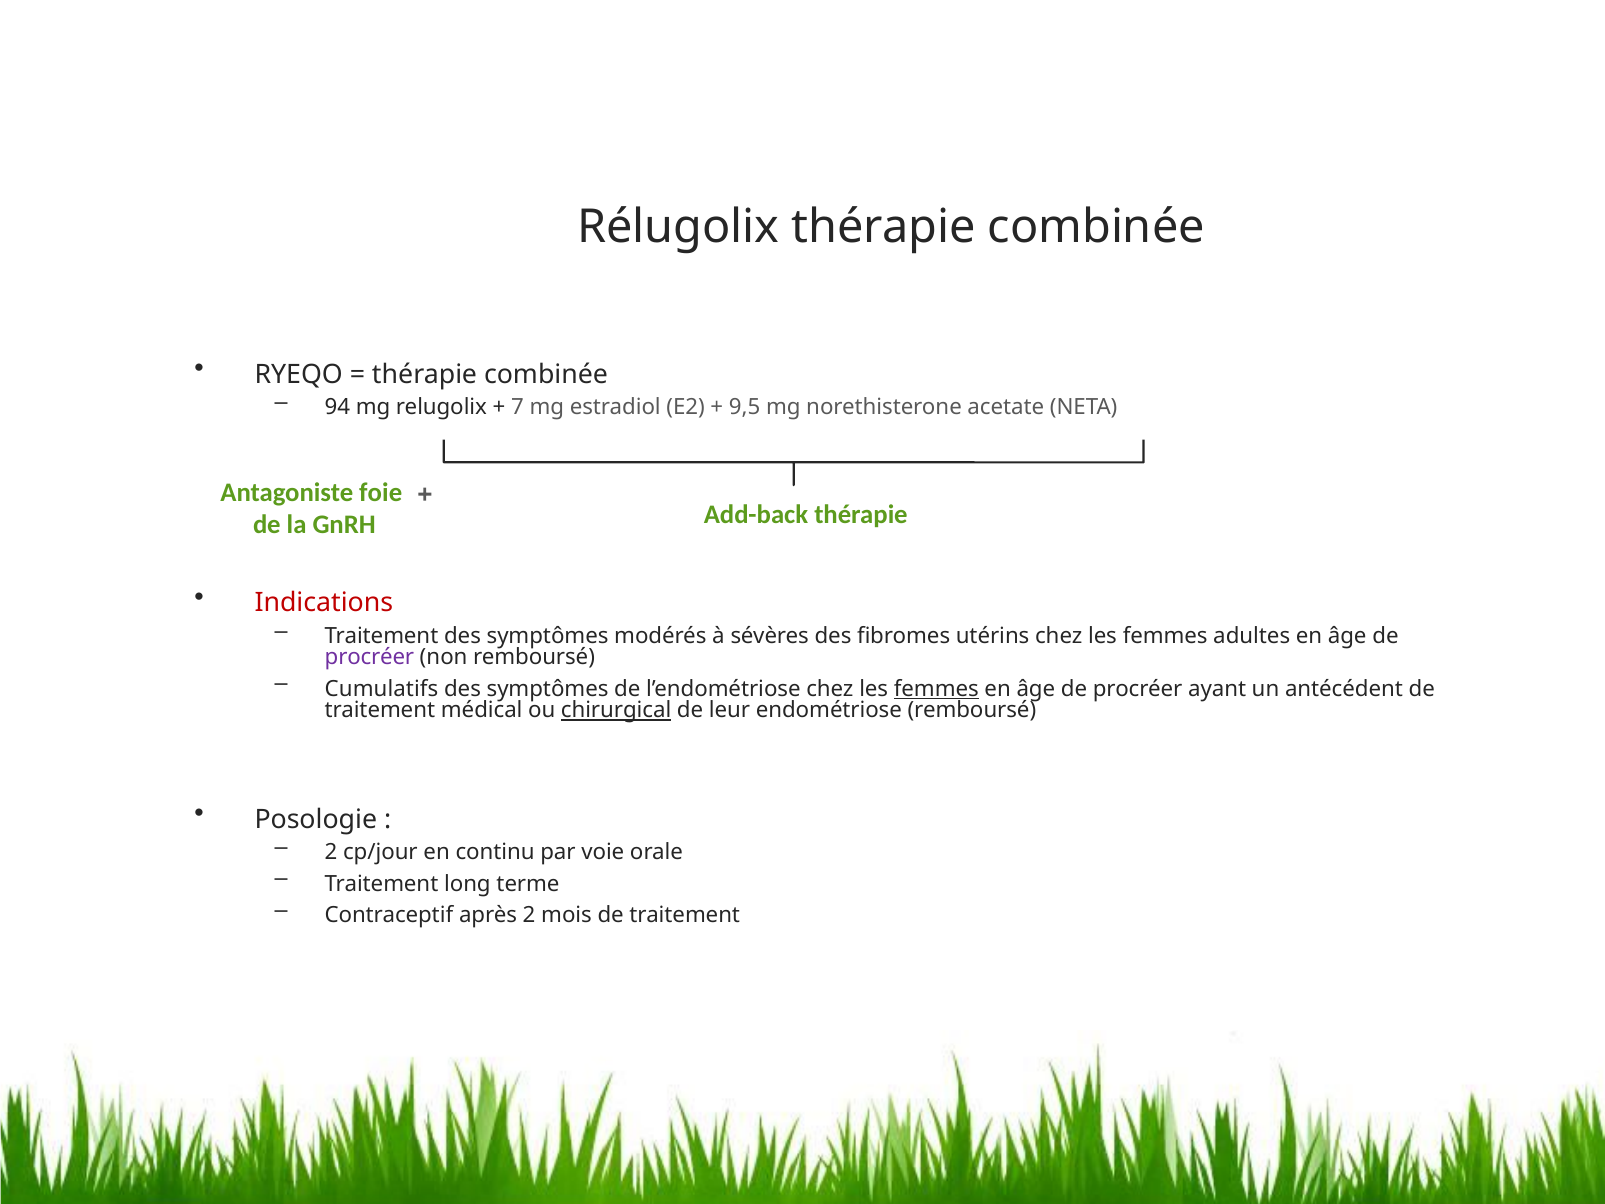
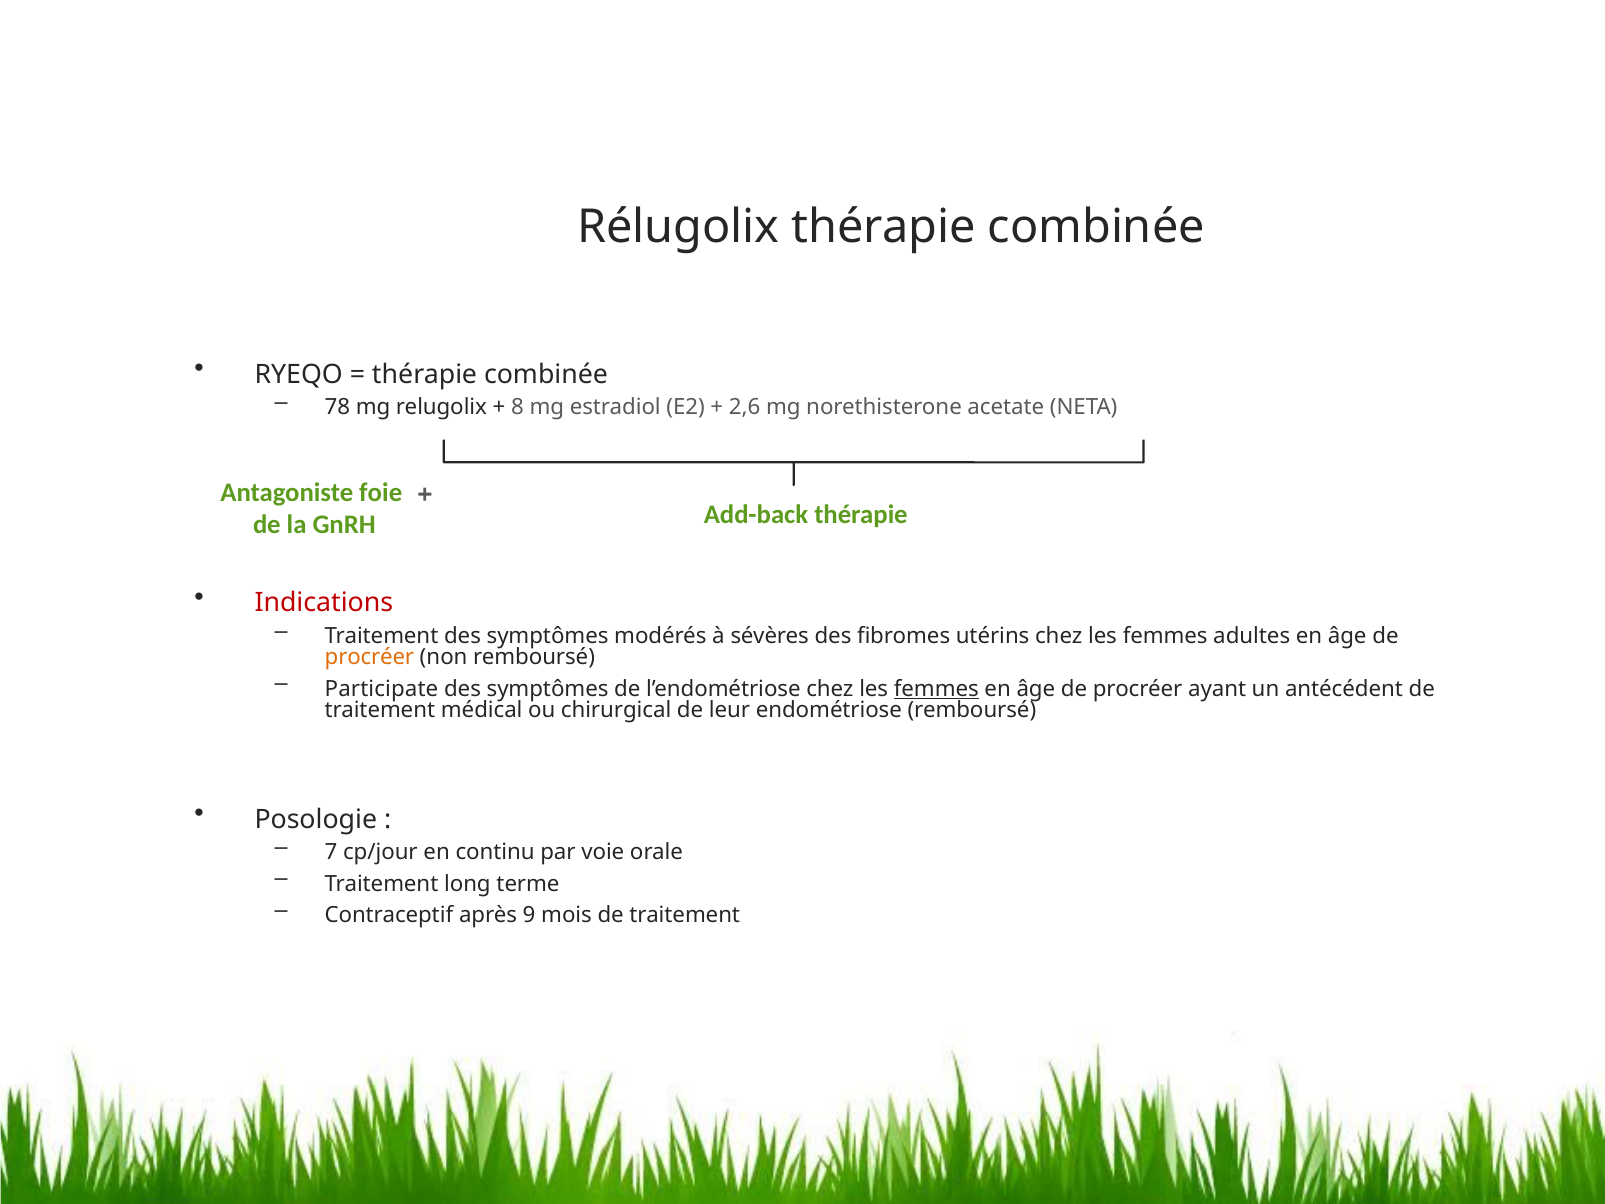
94: 94 -> 78
7: 7 -> 8
9,5: 9,5 -> 2,6
procréer at (369, 657) colour: purple -> orange
Cumulatifs: Cumulatifs -> Participate
chirurgical underline: present -> none
2 at (331, 852): 2 -> 7
après 2: 2 -> 9
